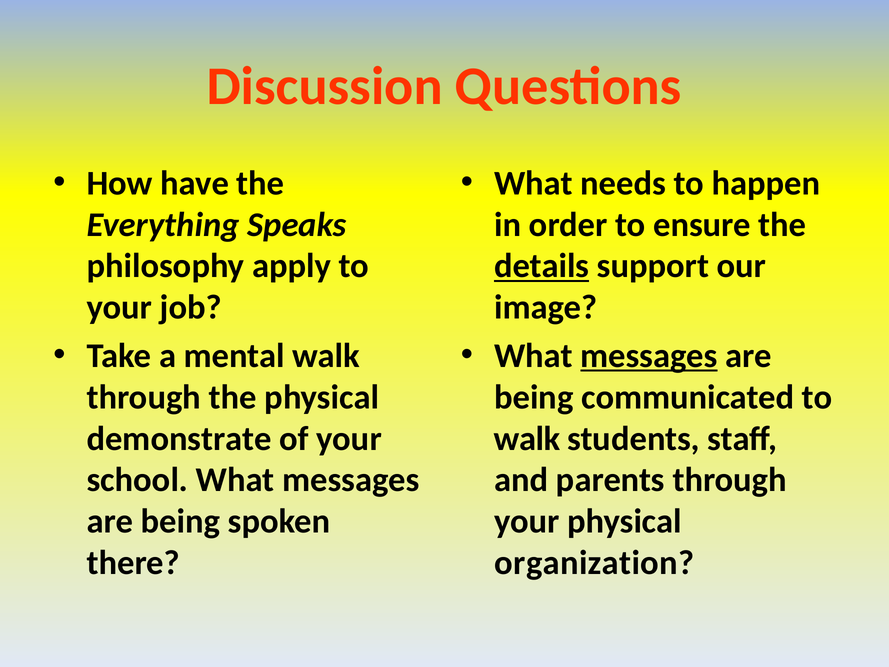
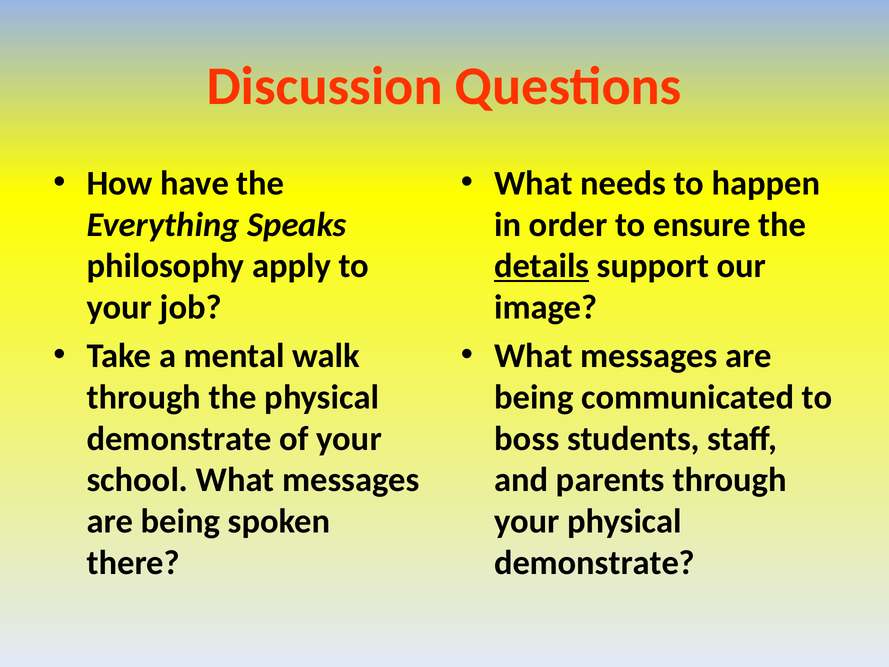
messages at (649, 356) underline: present -> none
walk at (527, 438): walk -> boss
organization at (594, 563): organization -> demonstrate
